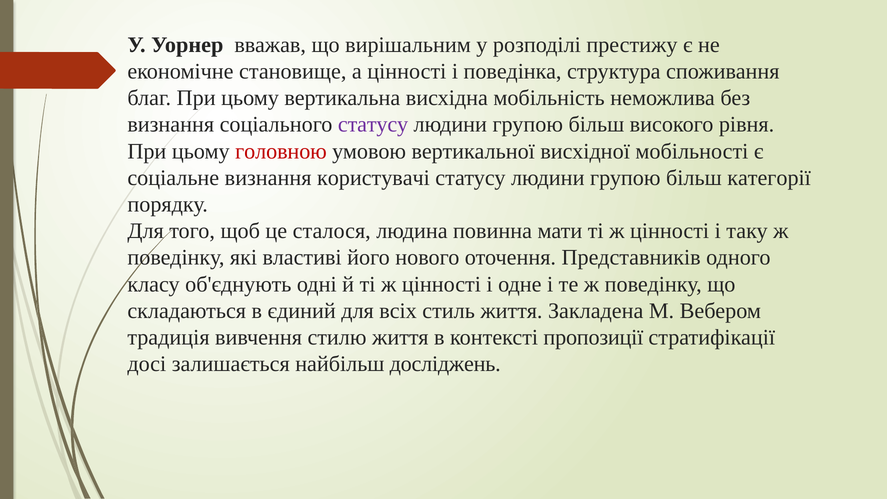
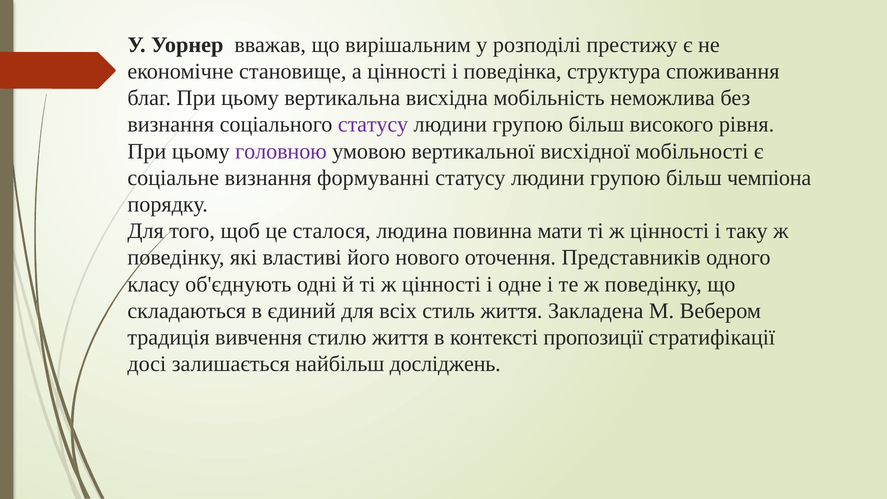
головною colour: red -> purple
користувачі: користувачі -> формуванні
категорії: категорії -> чемпіона
